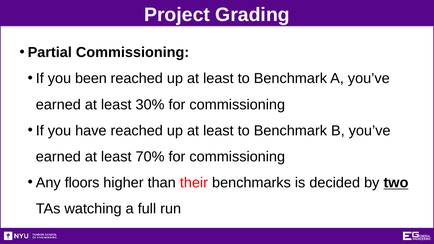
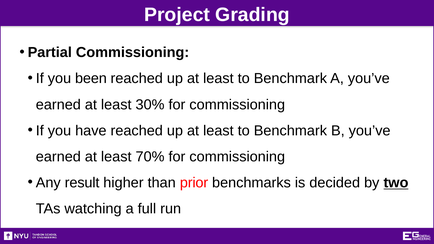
floors: floors -> result
their: their -> prior
